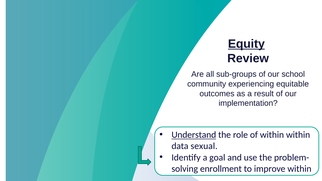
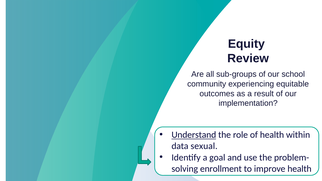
Equity underline: present -> none
of within: within -> health
improve within: within -> health
